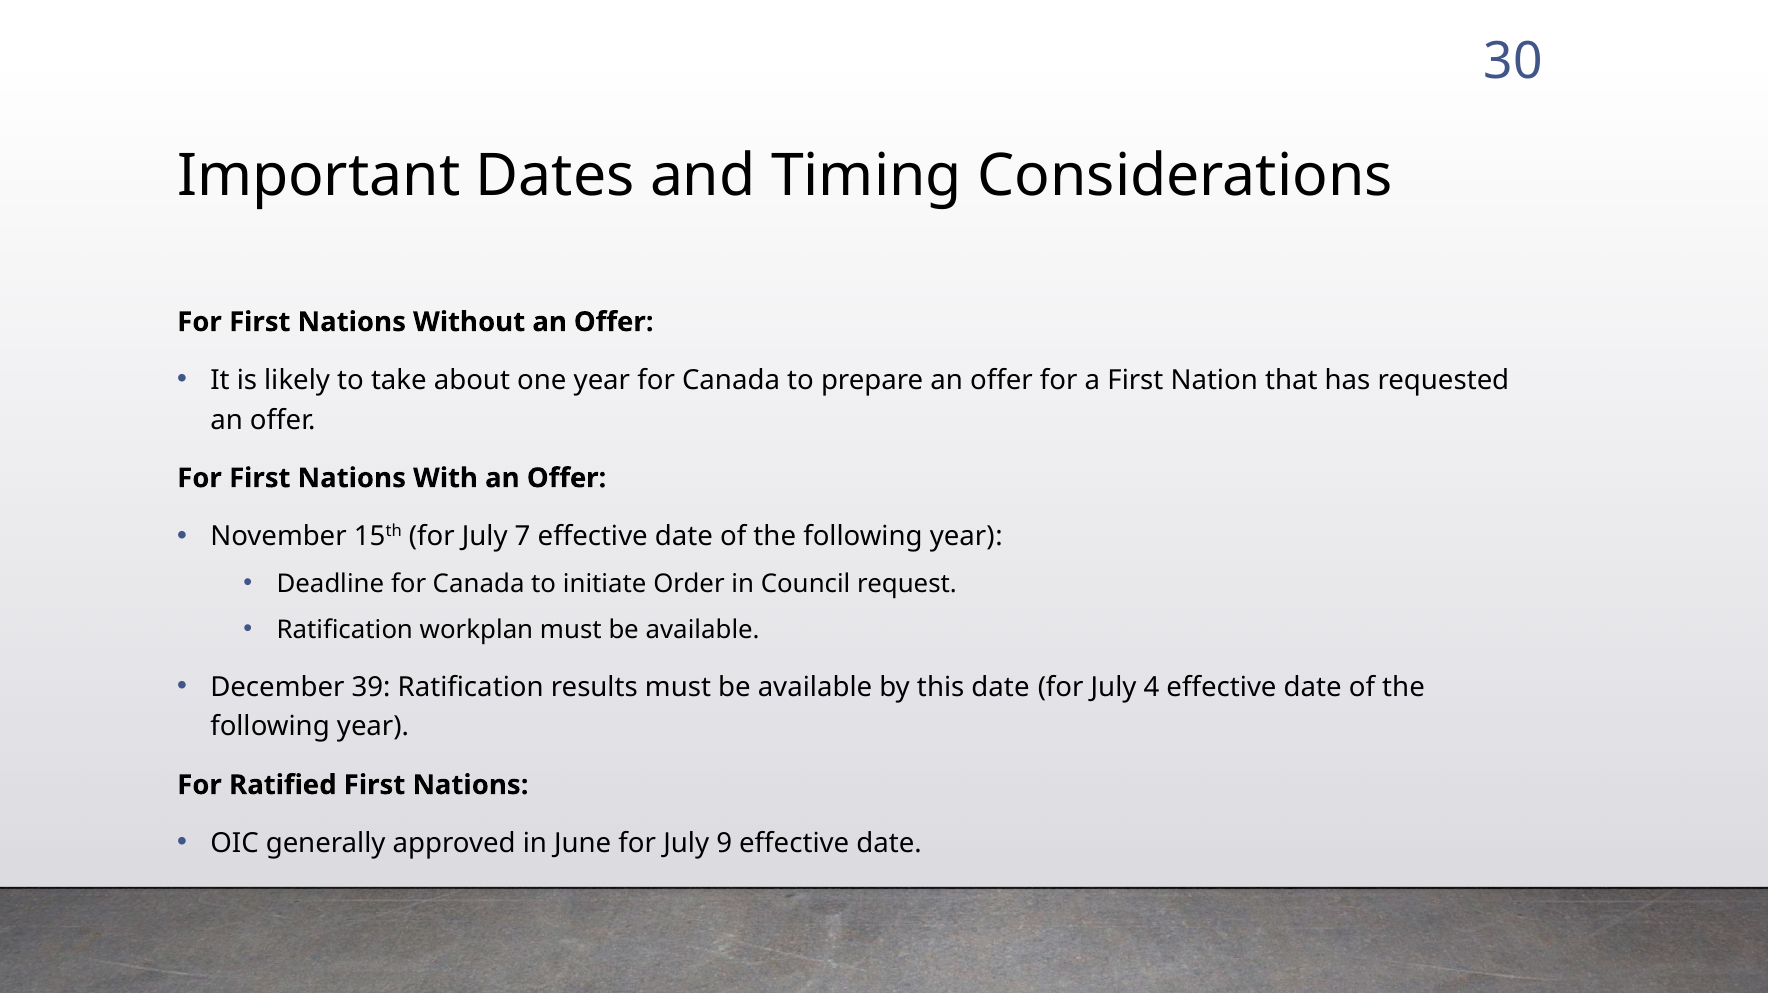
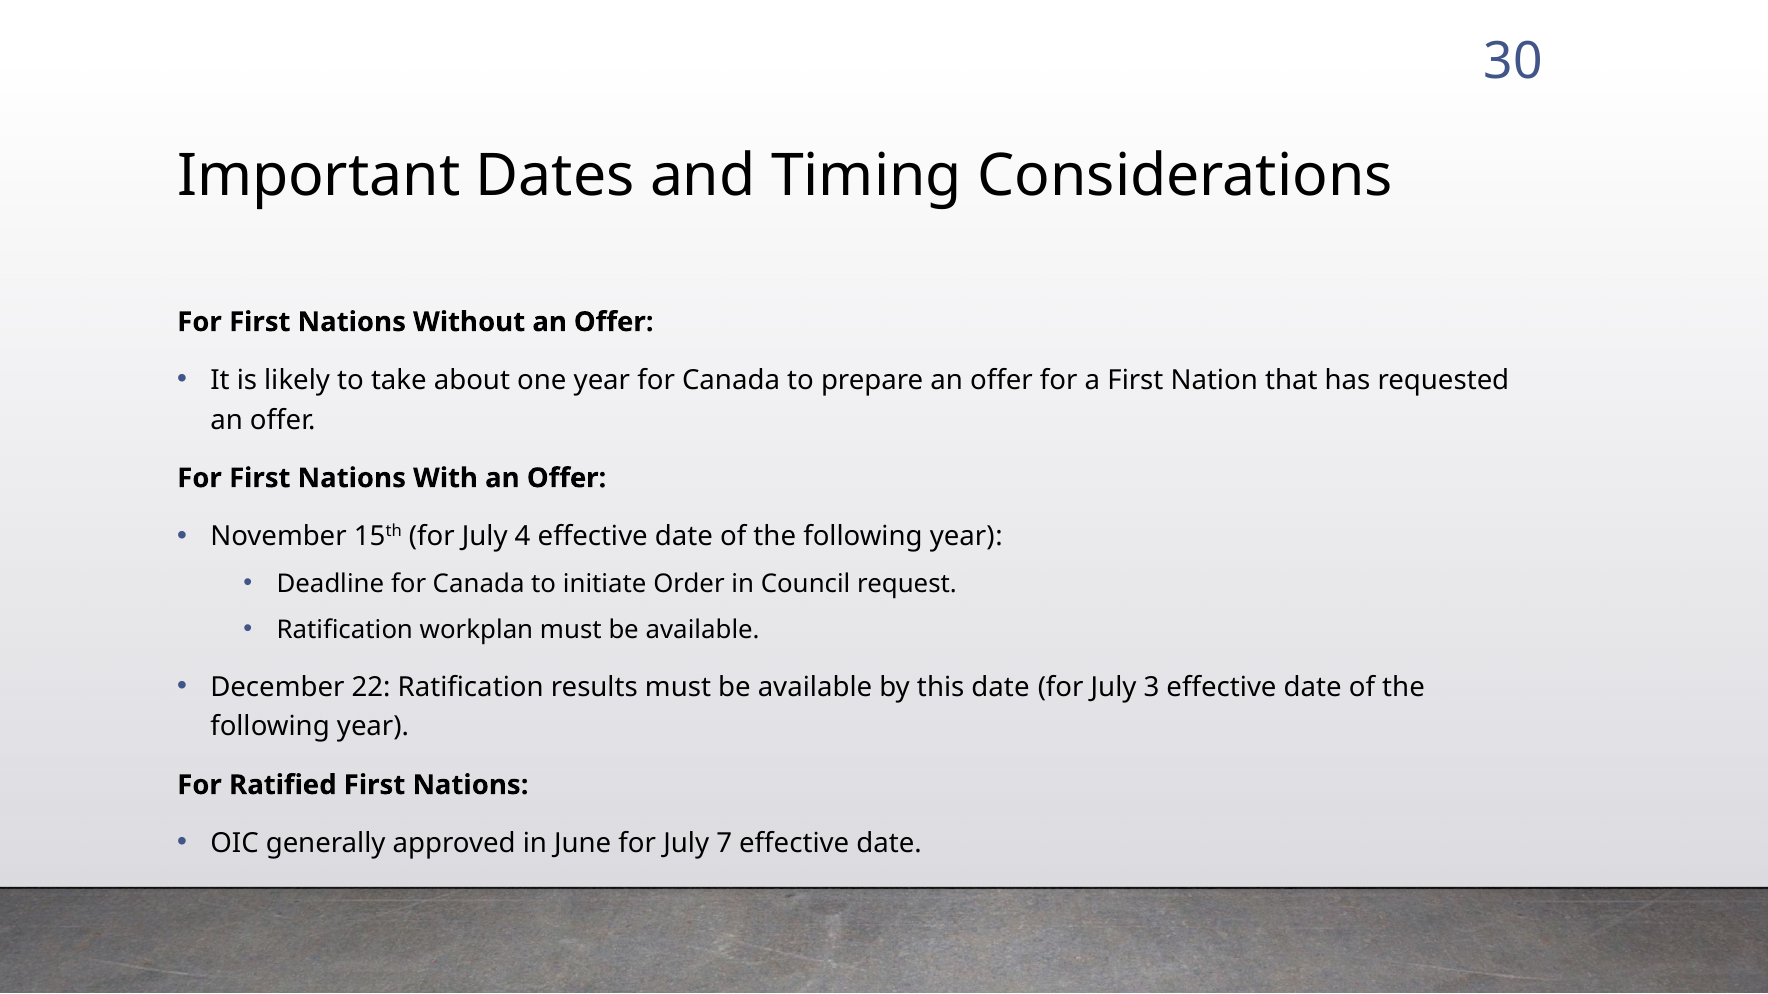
7: 7 -> 4
39: 39 -> 22
4: 4 -> 3
9: 9 -> 7
